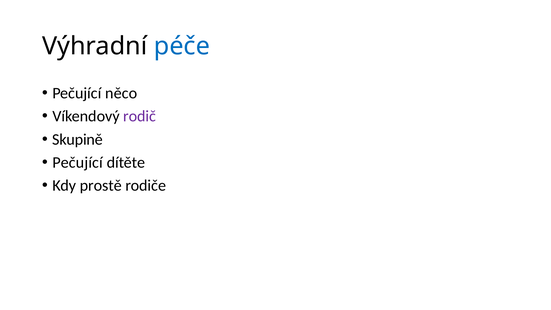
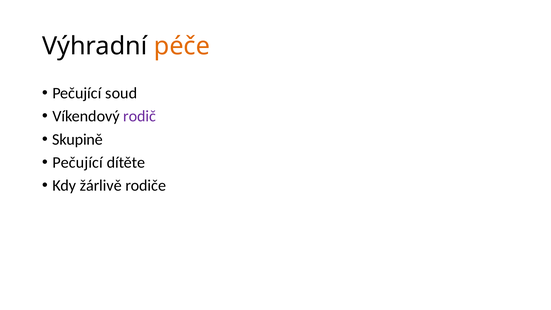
péče colour: blue -> orange
něco: něco -> soud
prostě: prostě -> žárlivě
